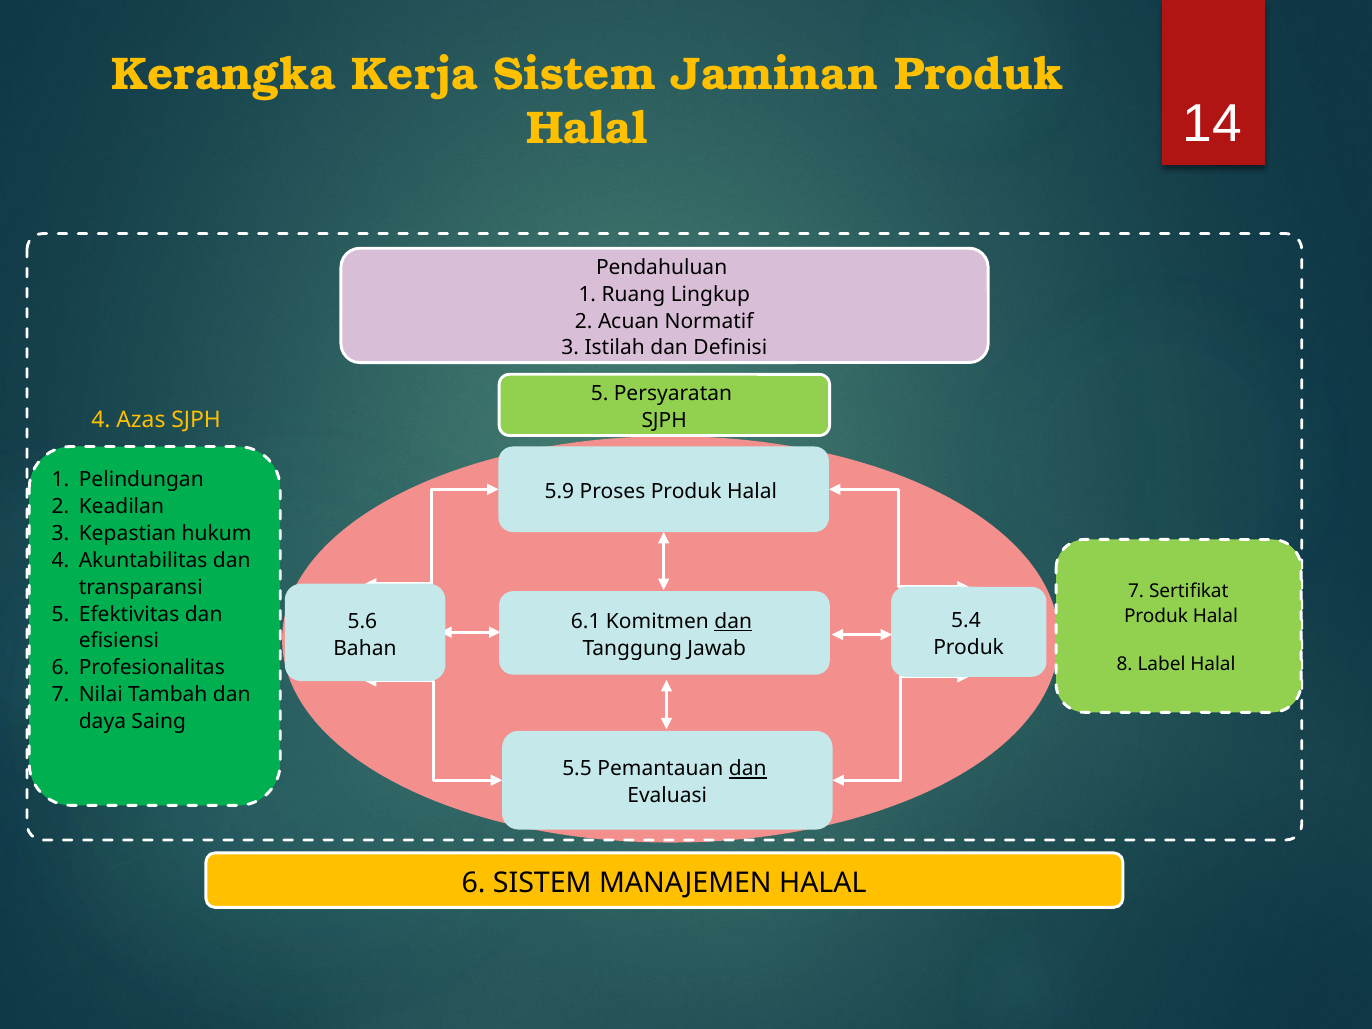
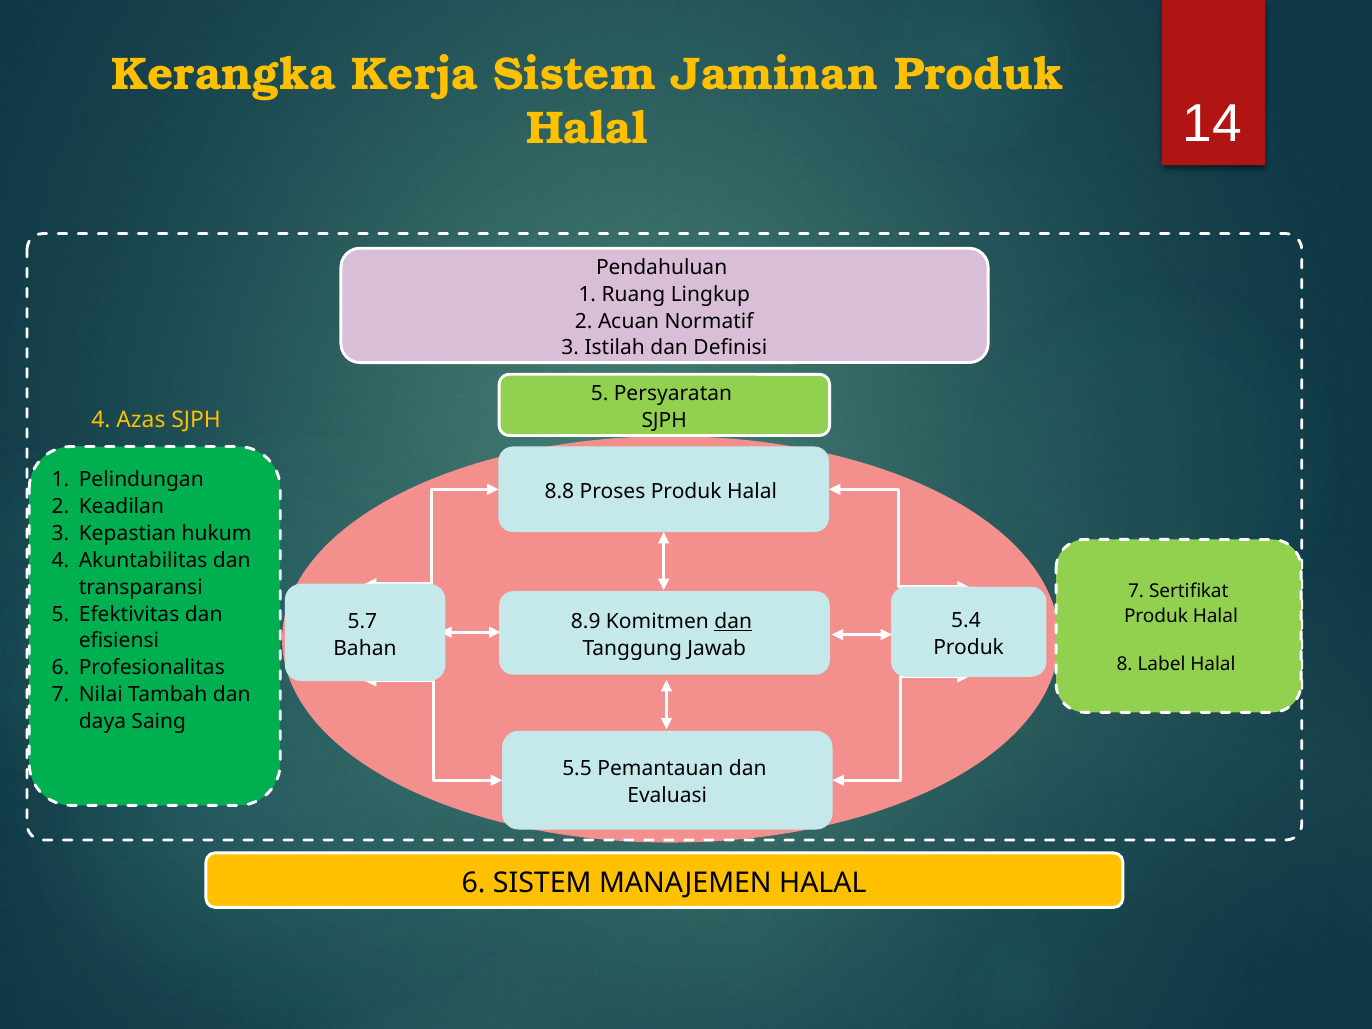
5.9: 5.9 -> 8.8
5.6: 5.6 -> 5.7
6.1: 6.1 -> 8.9
dan at (748, 769) underline: present -> none
